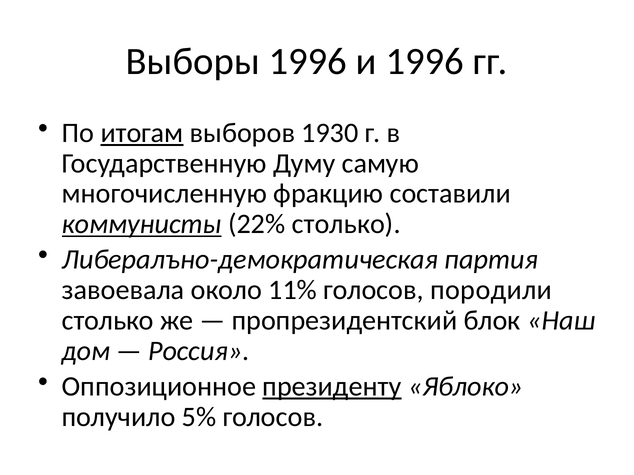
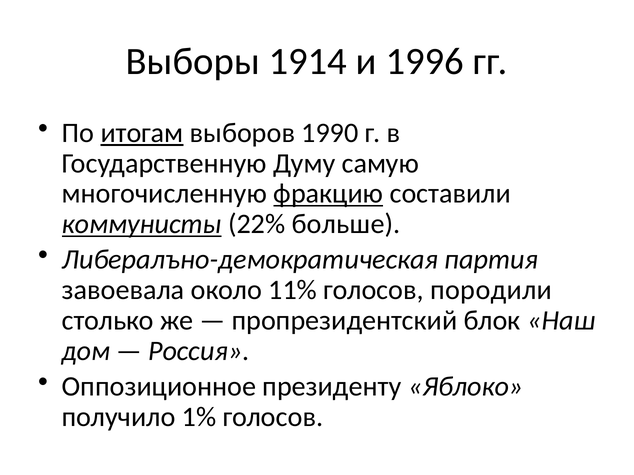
Выборы 1996: 1996 -> 1914
1930: 1930 -> 1990
фракцию underline: none -> present
22% столько: столько -> больше
президенту underline: present -> none
5%: 5% -> 1%
